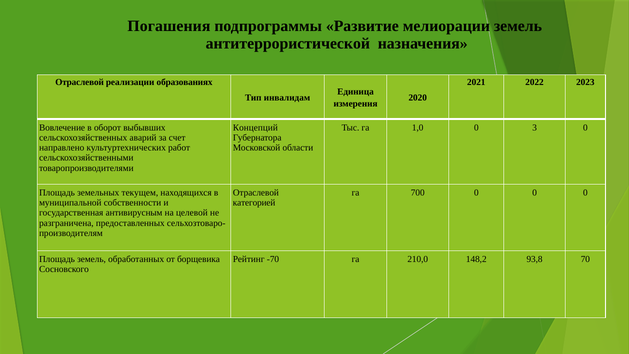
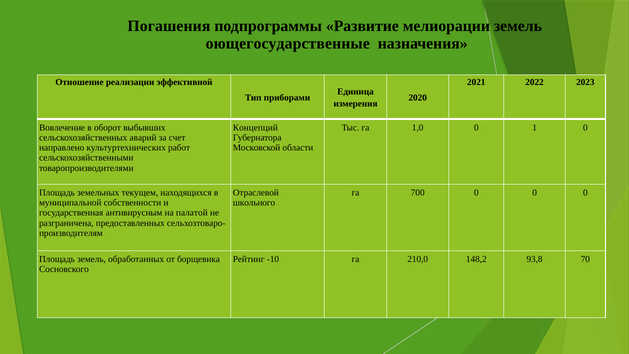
антитеррористической: антитеррористической -> оющегосударственные
Отраслевой at (80, 82): Отраслевой -> Отношение
образованиях: образованиях -> эффективной
инвалидам: инвалидам -> приборами
3: 3 -> 1
категорией: категорией -> школьного
целевой: целевой -> палатой
-70: -70 -> -10
